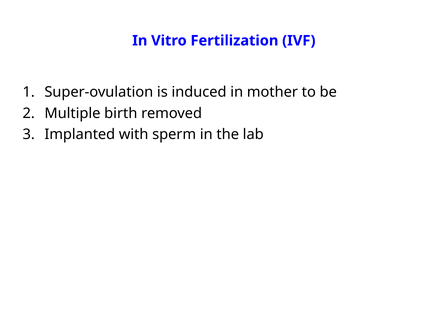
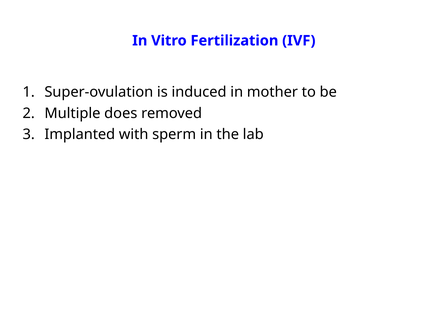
birth: birth -> does
